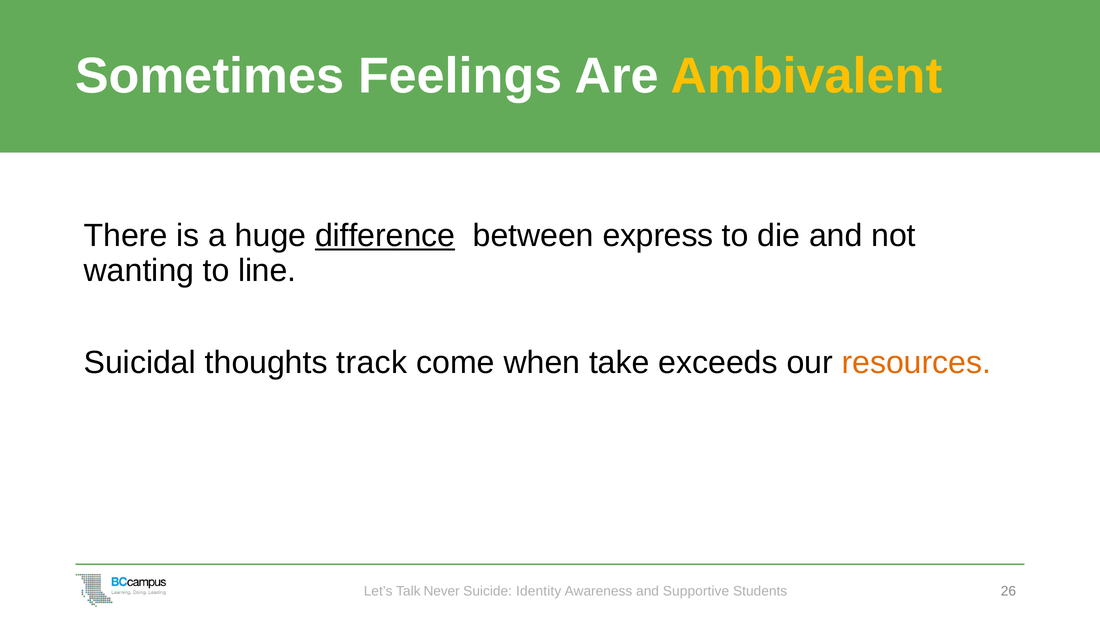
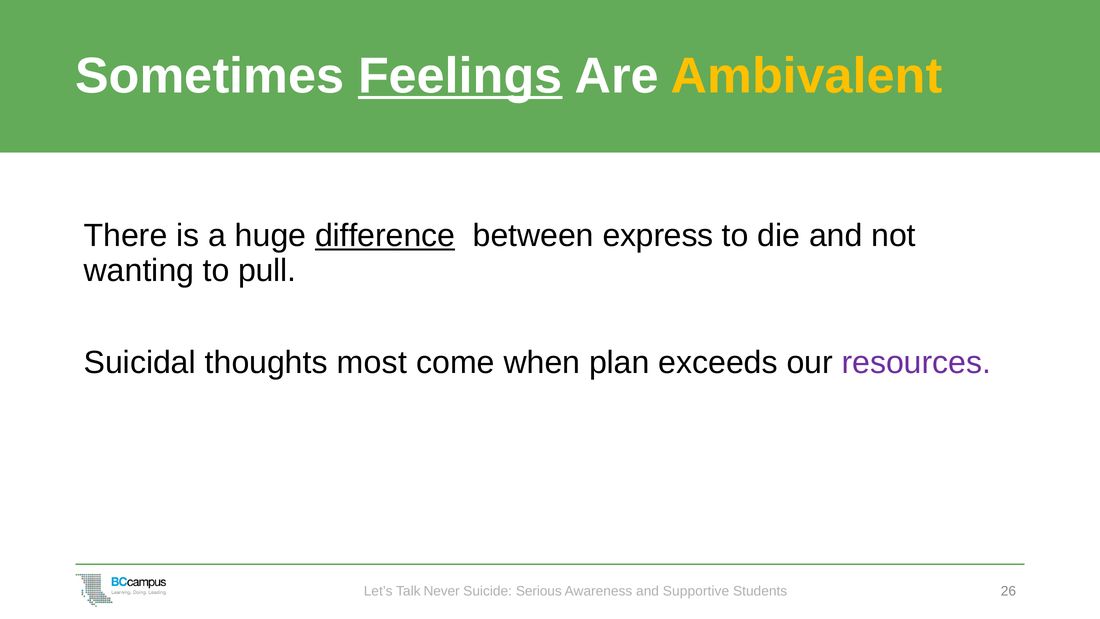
Feelings underline: none -> present
line: line -> pull
track: track -> most
take: take -> plan
resources colour: orange -> purple
Identity: Identity -> Serious
